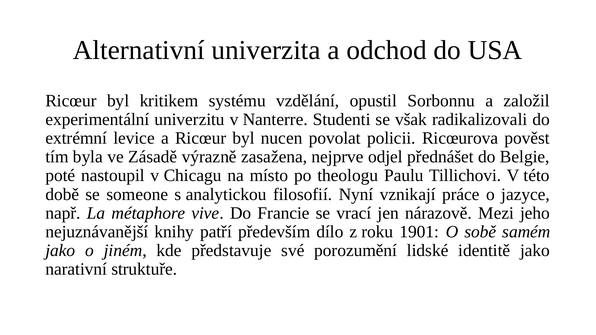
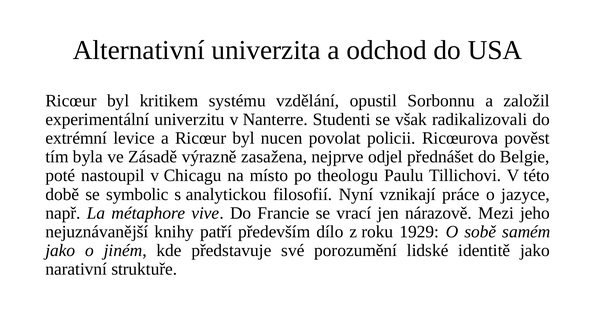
someone: someone -> symbolic
1901: 1901 -> 1929
